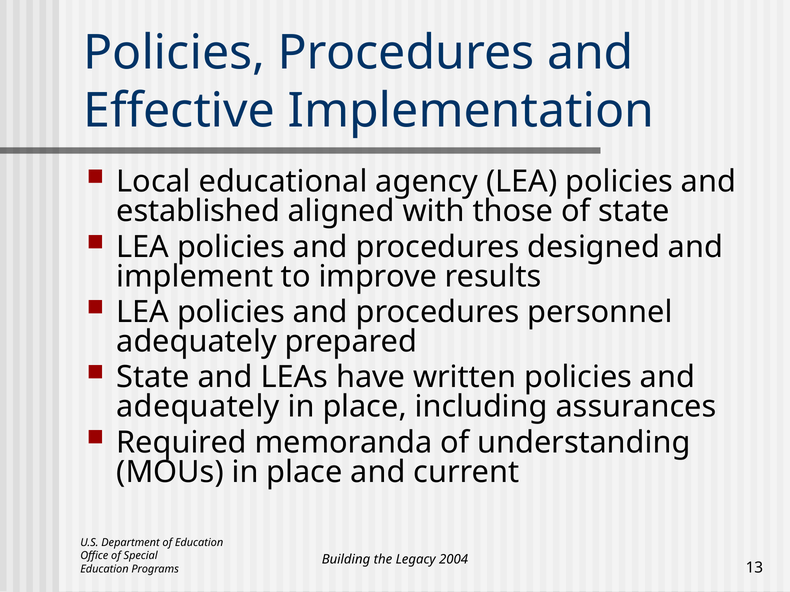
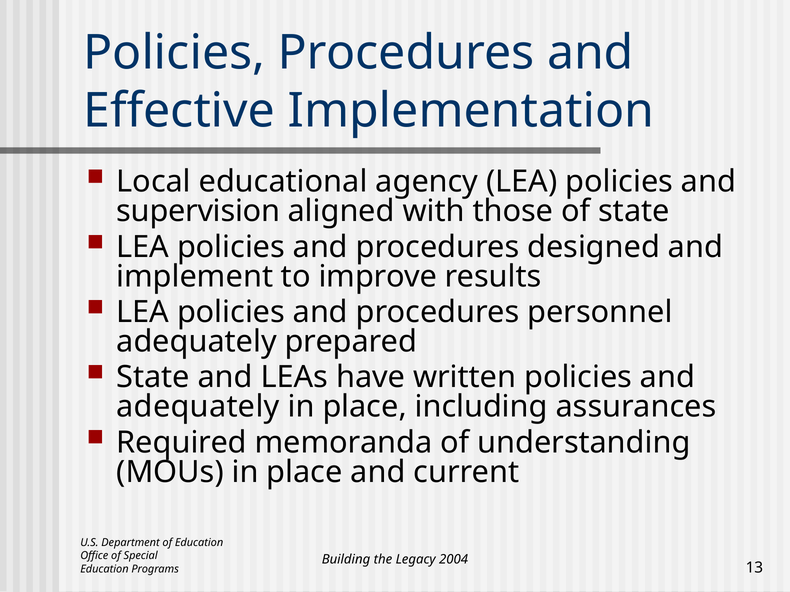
established: established -> supervision
